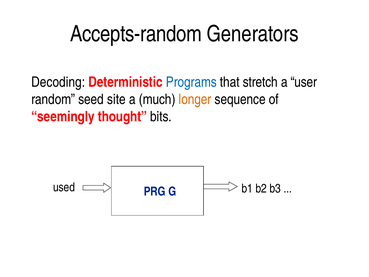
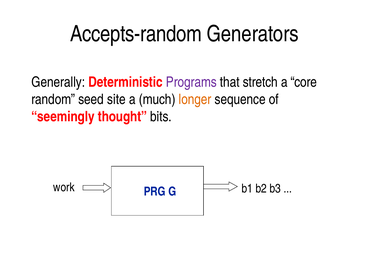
Decoding: Decoding -> Generally
Programs colour: blue -> purple
user: user -> core
used: used -> work
